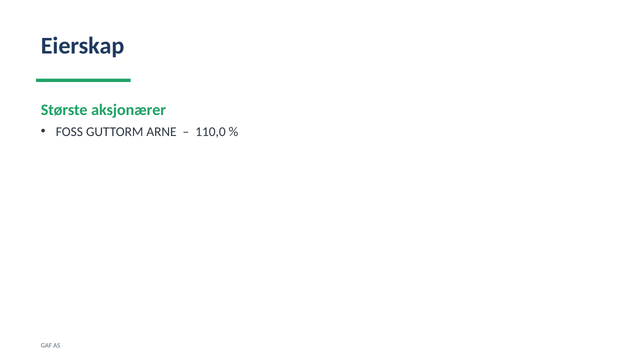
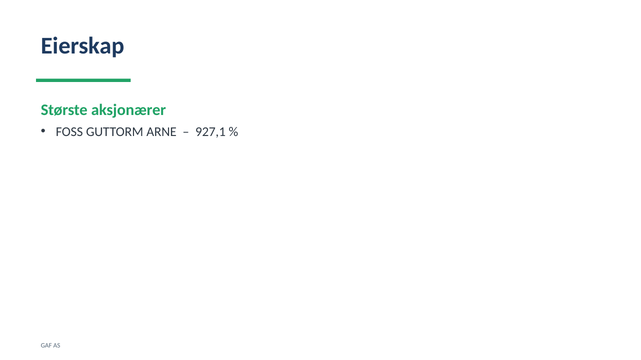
110,0: 110,0 -> 927,1
